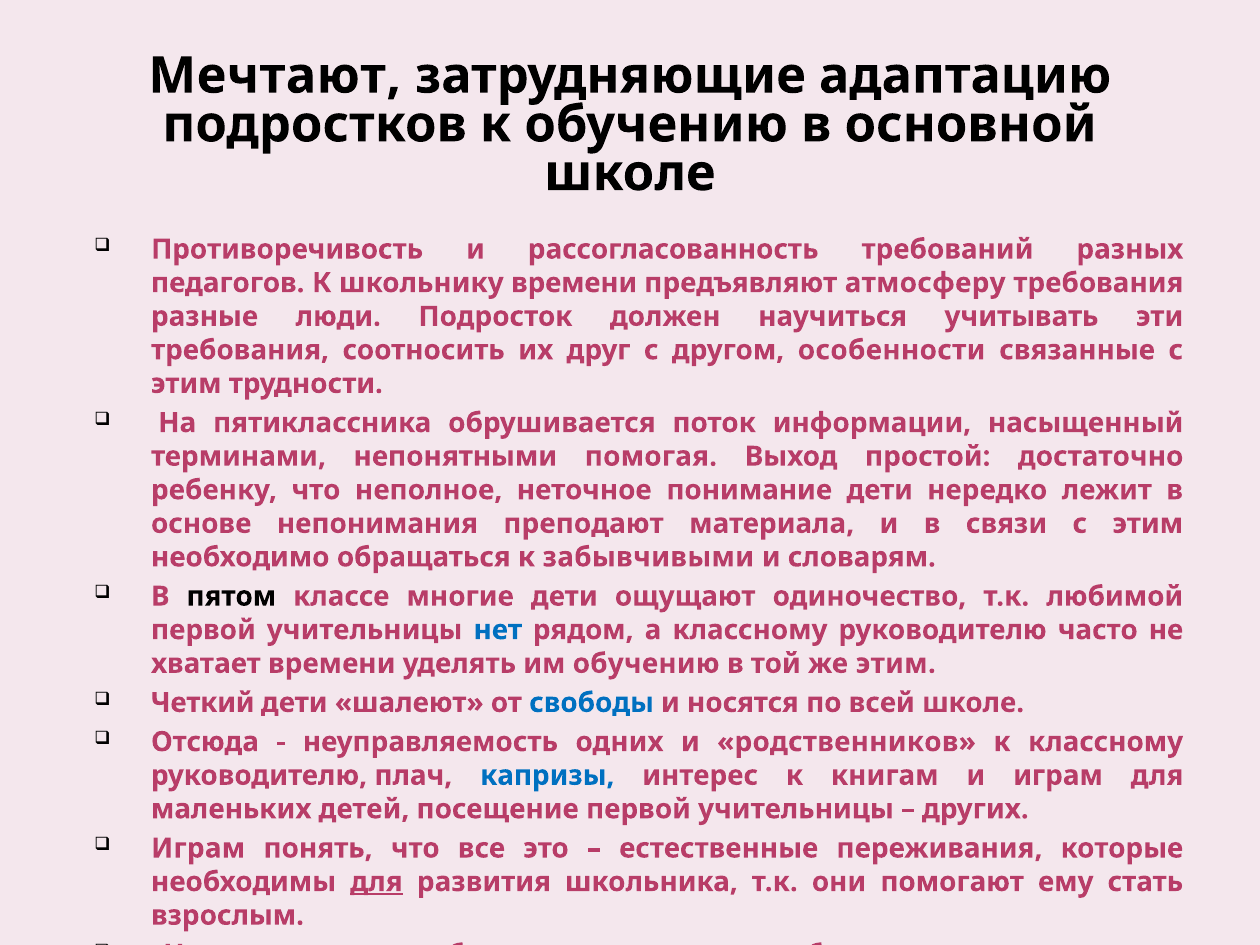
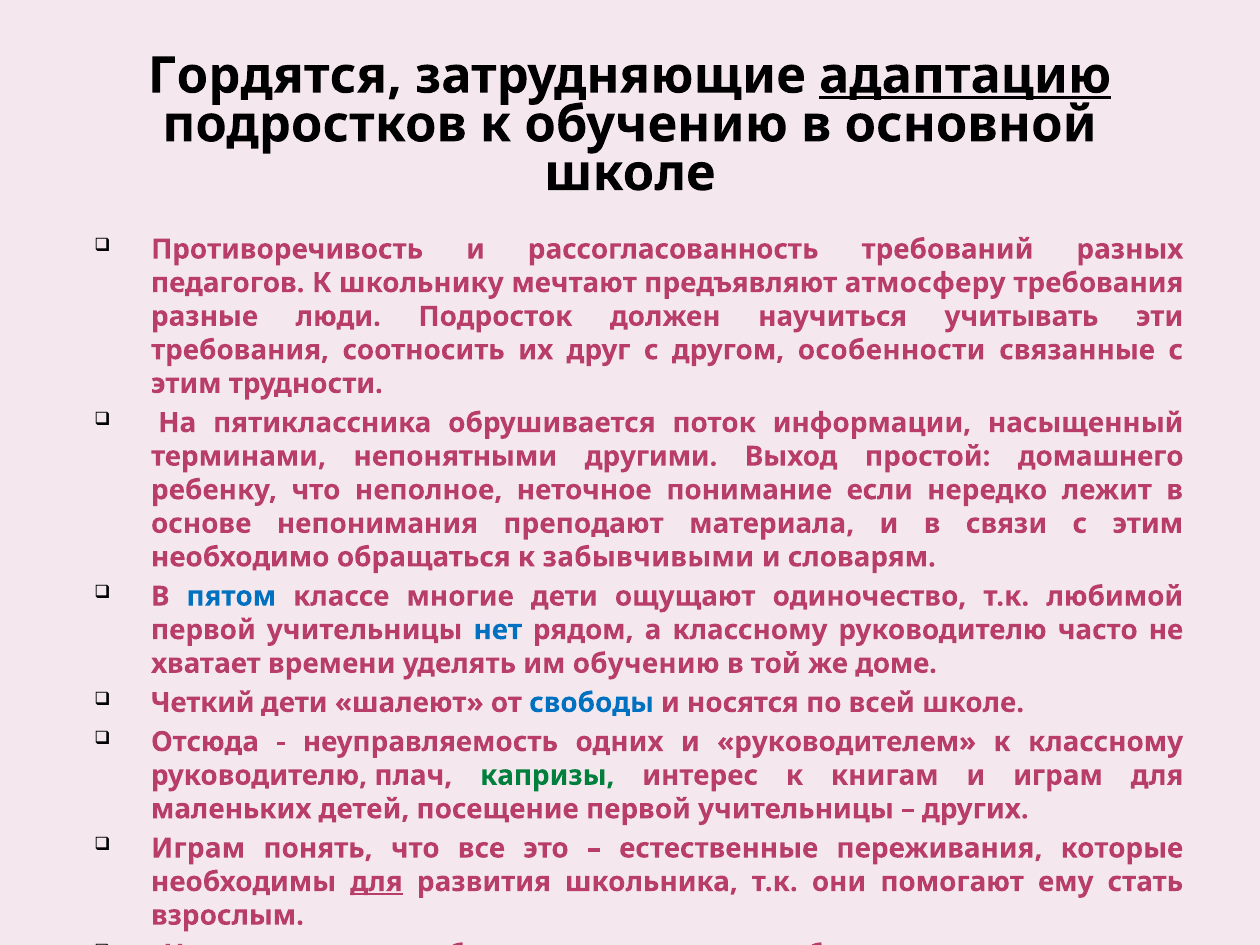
Мечтают: Мечтают -> Гордятся
адаптацию underline: none -> present
школьнику времени: времени -> мечтают
непонятными помогая: помогая -> другими
достаточно: достаточно -> домашнего
понимание дети: дети -> если
пятом colour: black -> blue
же этим: этим -> доме
родственников: родственников -> руководителем
капризы colour: blue -> green
